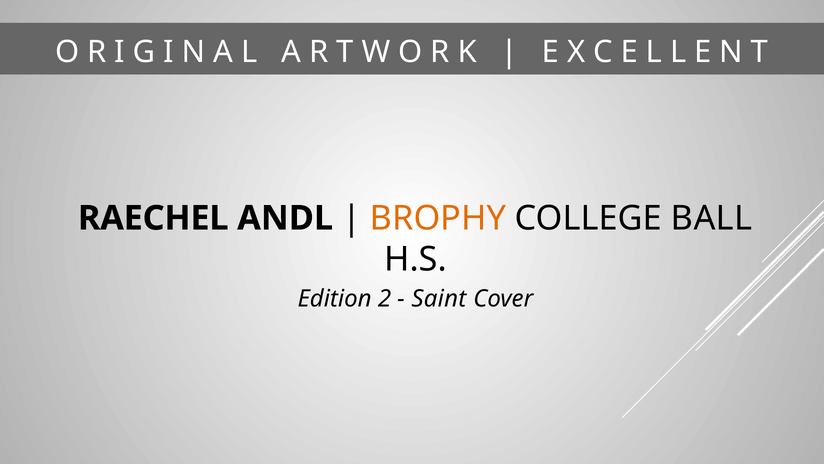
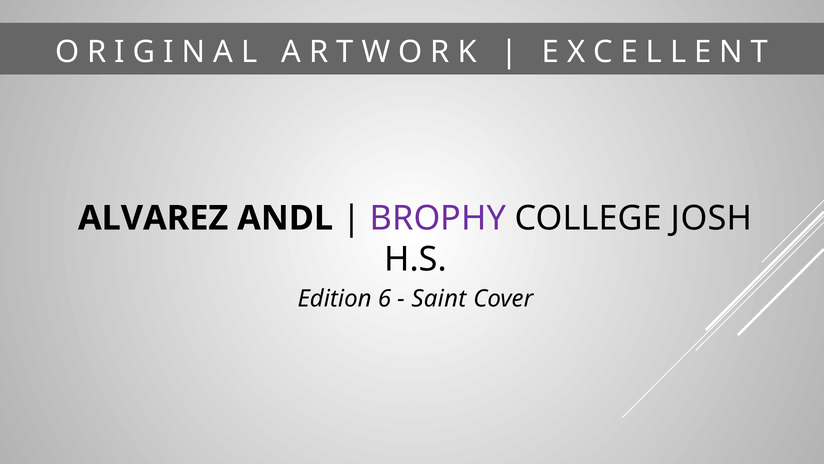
RAECHEL: RAECHEL -> ALVAREZ
BROPHY colour: orange -> purple
BALL: BALL -> JOSH
2: 2 -> 6
